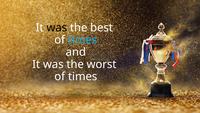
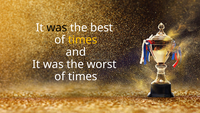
times at (83, 40) colour: light blue -> yellow
